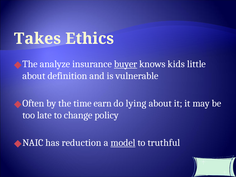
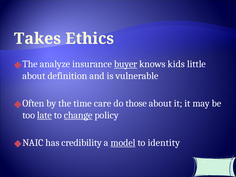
earn: earn -> care
lying: lying -> those
late underline: none -> present
change underline: none -> present
reduction: reduction -> credibility
truthful: truthful -> identity
